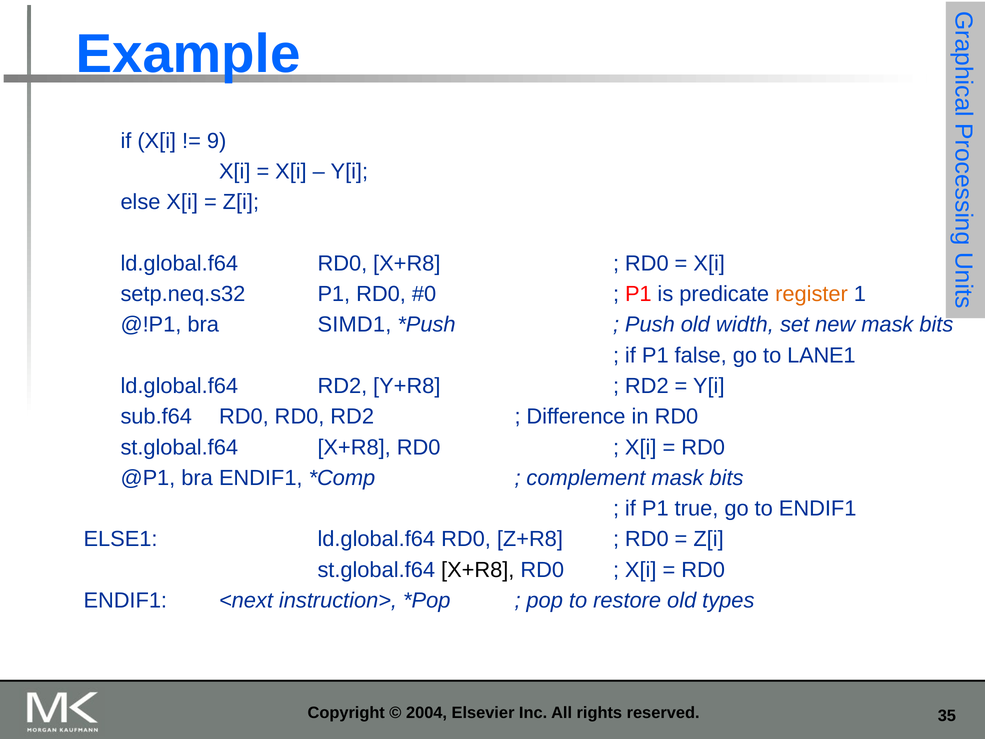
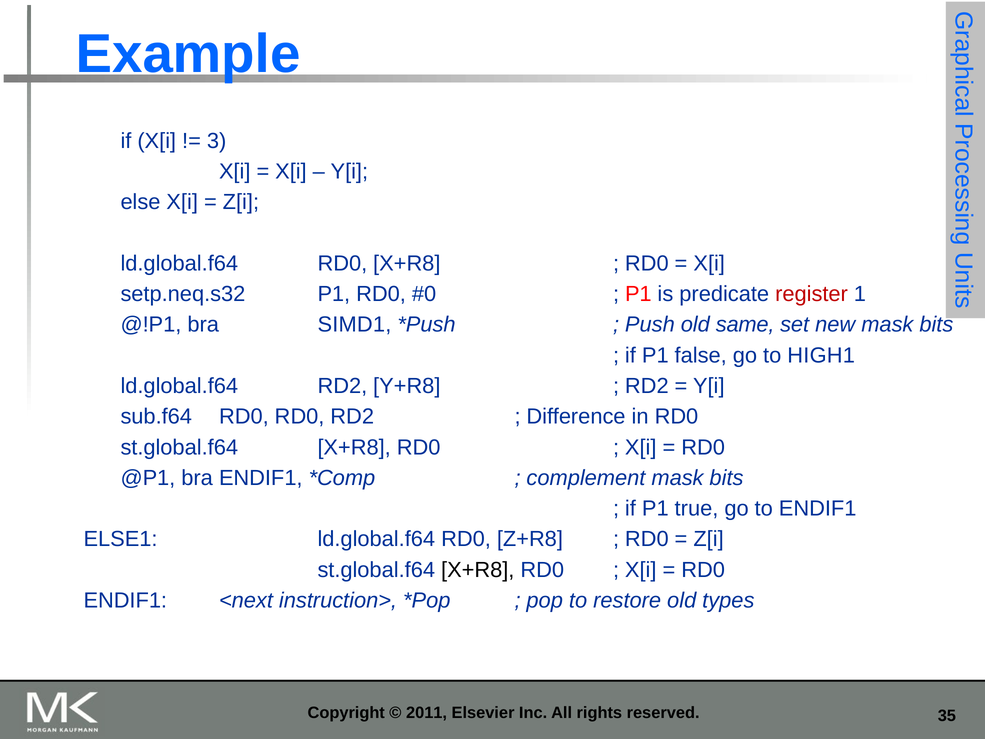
9: 9 -> 3
register colour: orange -> red
width: width -> same
LANE1: LANE1 -> HIGH1
2004: 2004 -> 2011
